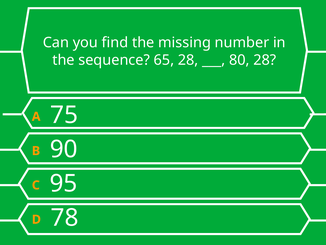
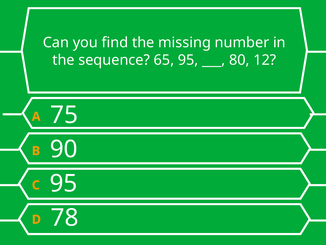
65 28: 28 -> 95
80 28: 28 -> 12
